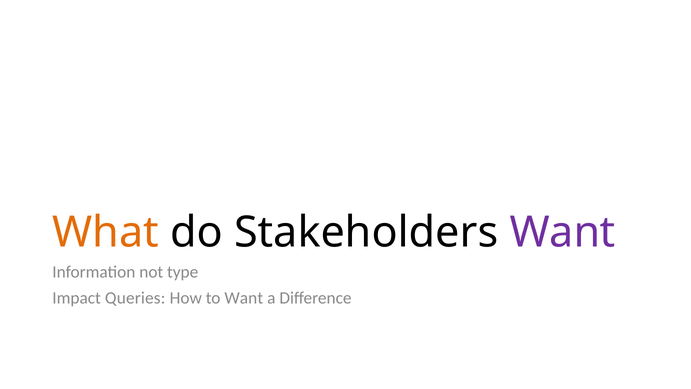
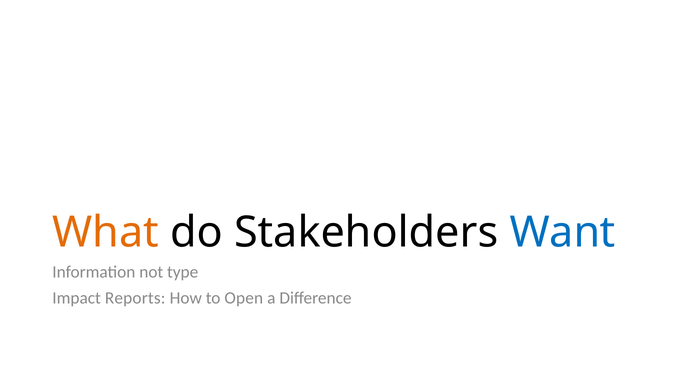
Want at (563, 232) colour: purple -> blue
Queries: Queries -> Reports
to Want: Want -> Open
